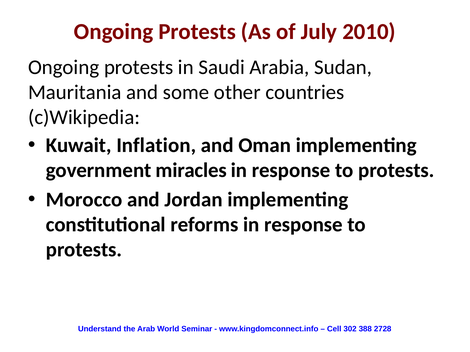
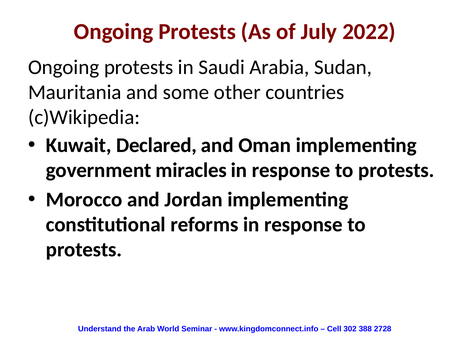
2010: 2010 -> 2022
Inflation: Inflation -> Declared
